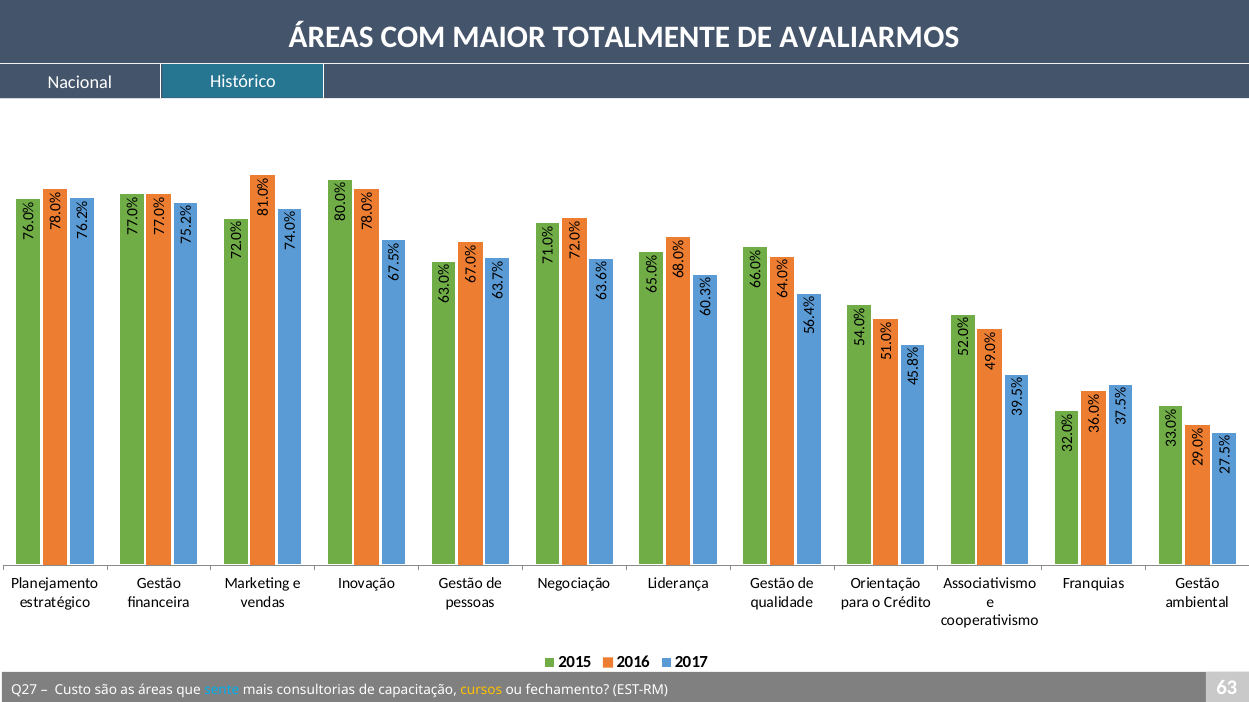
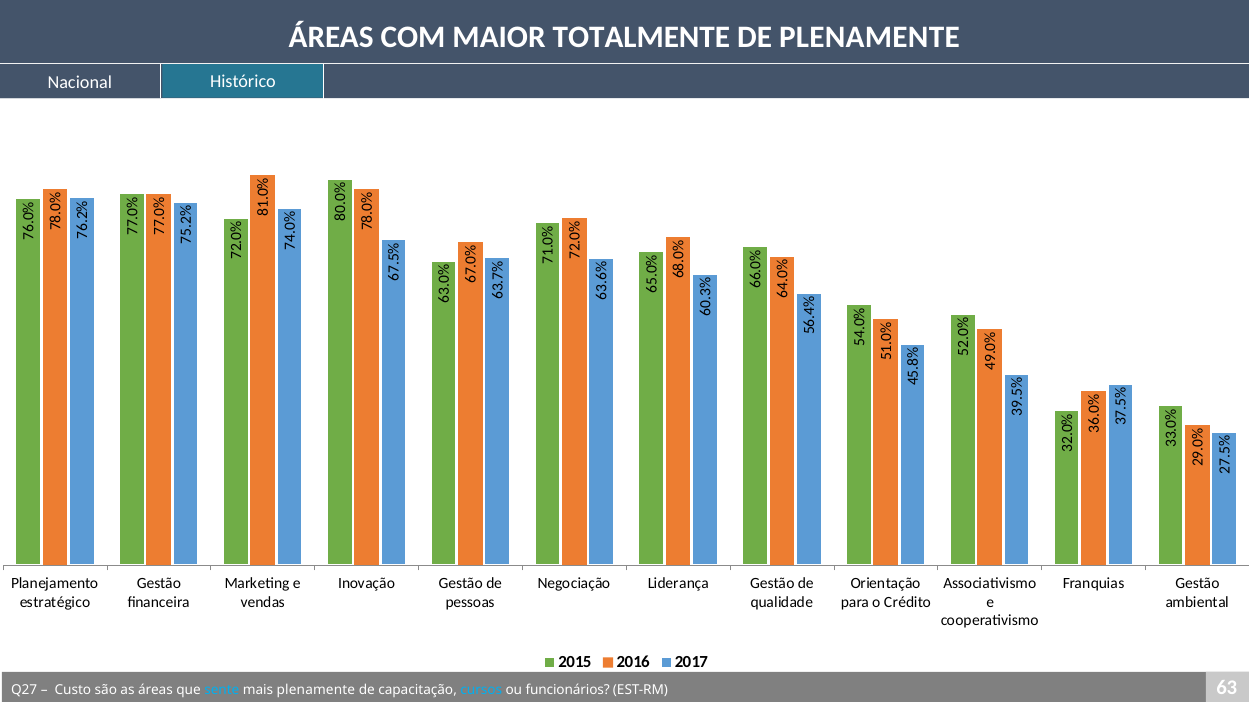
DE AVALIARMOS: AVALIARMOS -> PLENAMENTE
mais consultorias: consultorias -> plenamente
cursos colour: yellow -> light blue
fechamento: fechamento -> funcionários
